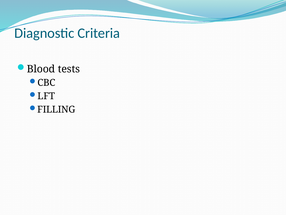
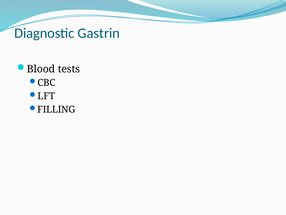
Criteria: Criteria -> Gastrin
